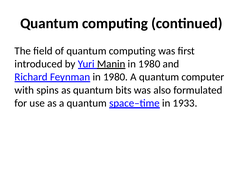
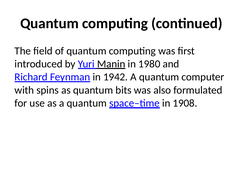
1980 at (116, 77): 1980 -> 1942
1933: 1933 -> 1908
